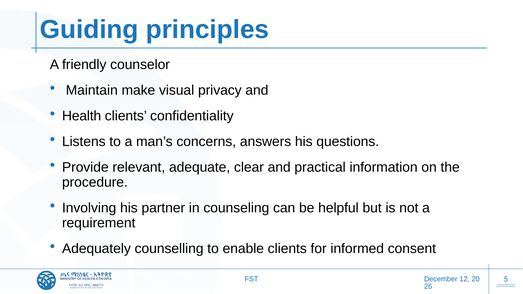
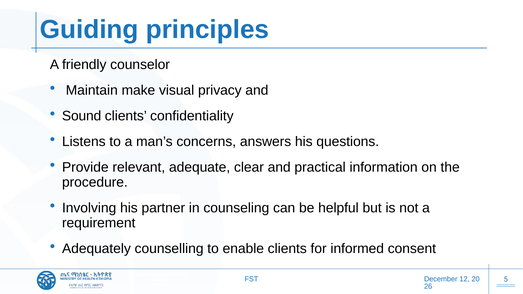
Health: Health -> Sound
